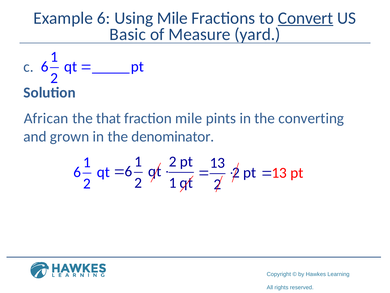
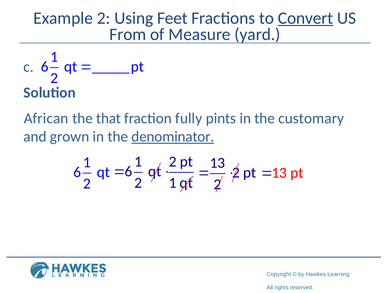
Example 6: 6 -> 2
Using Mile: Mile -> Feet
Basic: Basic -> From
fraction mile: mile -> fully
converting: converting -> customary
denominator underline: none -> present
